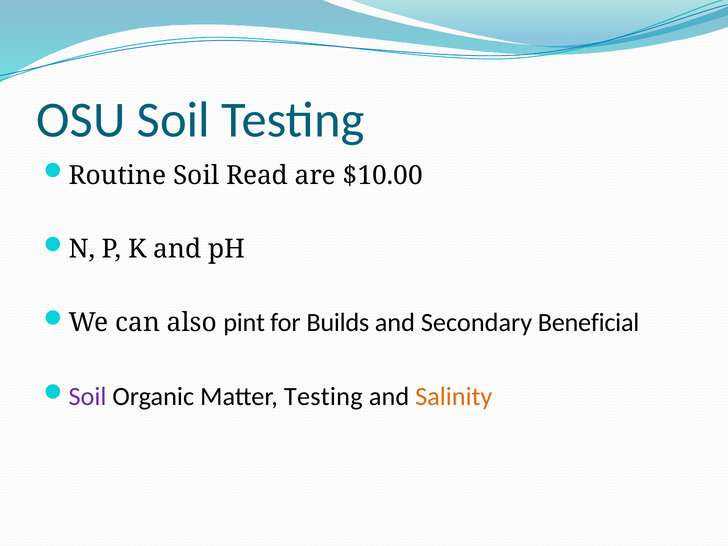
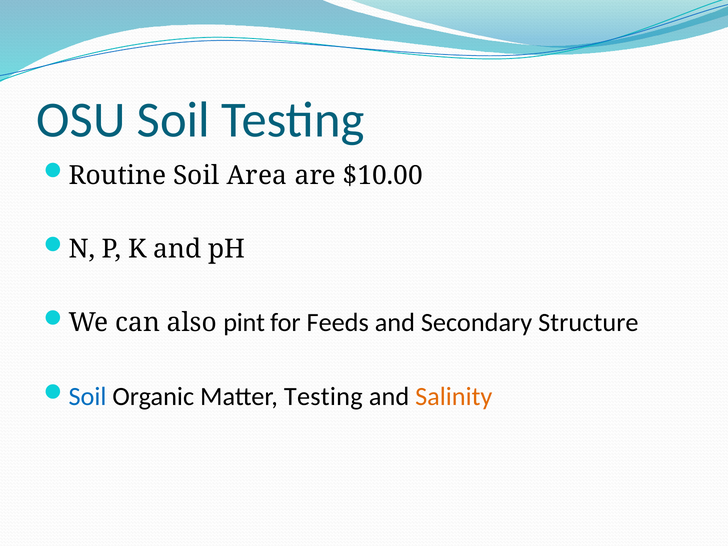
Read: Read -> Area
Builds: Builds -> Feeds
Beneficial: Beneficial -> Structure
Soil at (87, 396) colour: purple -> blue
